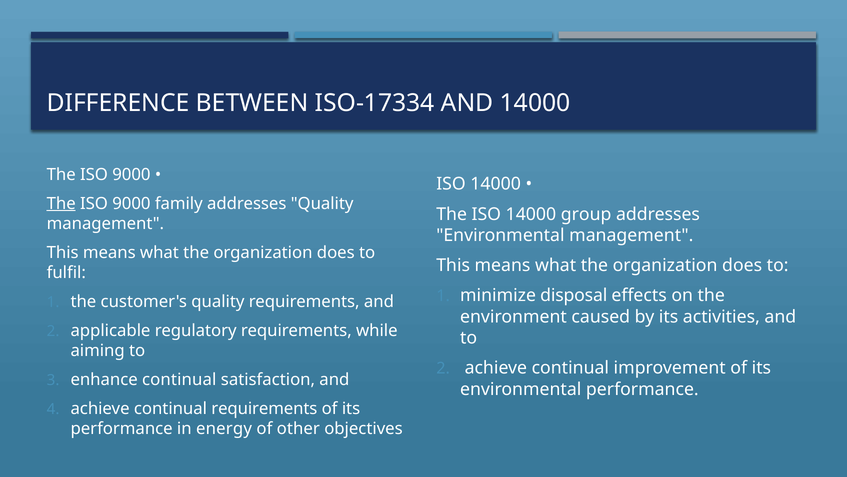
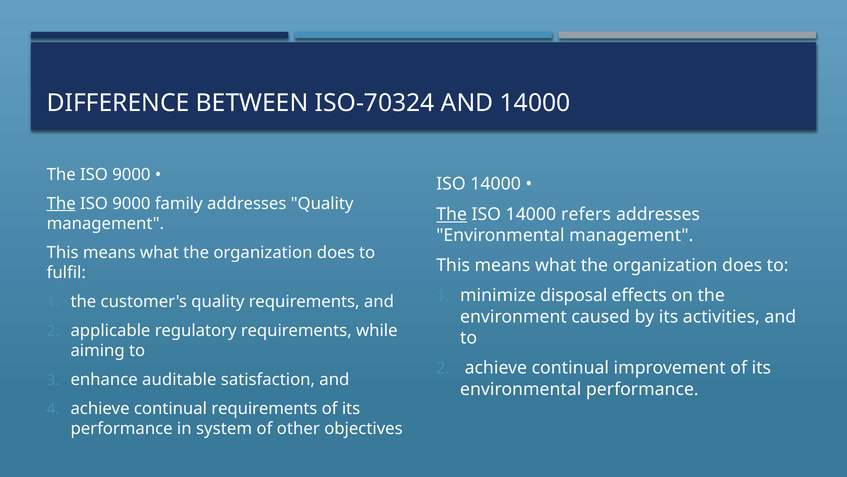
ISO-17334: ISO-17334 -> ISO-70324
The at (452, 214) underline: none -> present
group: group -> refers
enhance continual: continual -> auditable
energy: energy -> system
